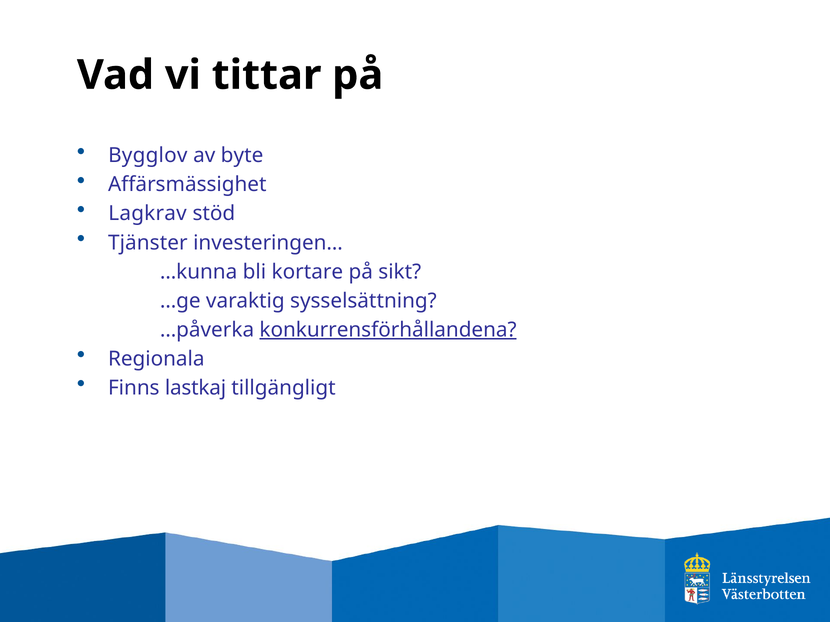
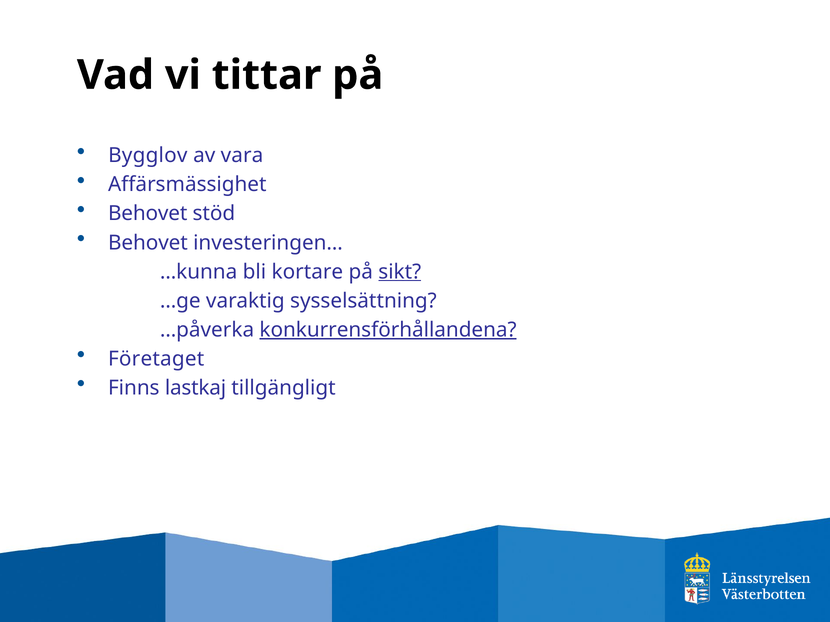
byte: byte -> vara
Lagkrav at (148, 214): Lagkrav -> Behovet
Tjänster at (148, 243): Tjänster -> Behovet
sikt underline: none -> present
Regionala: Regionala -> Företaget
